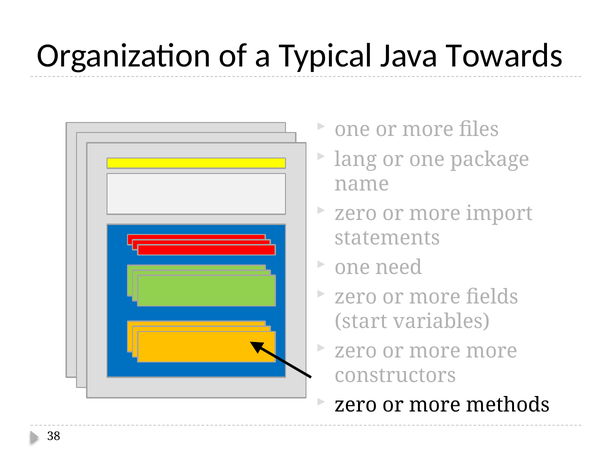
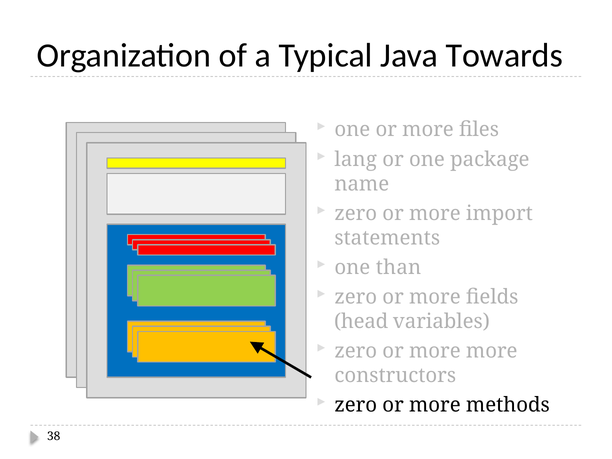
need: need -> than
start: start -> head
